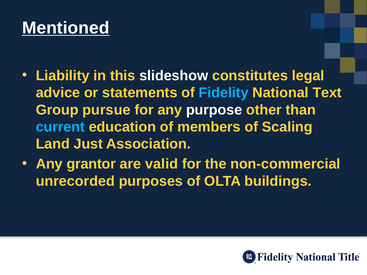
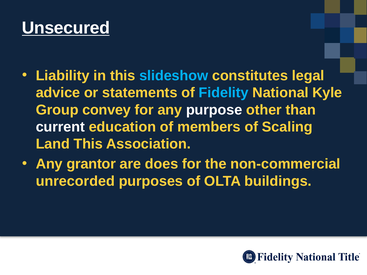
Mentioned: Mentioned -> Unsecured
slideshow colour: white -> light blue
Text: Text -> Kyle
pursue: pursue -> convey
current colour: light blue -> white
Land Just: Just -> This
valid: valid -> does
